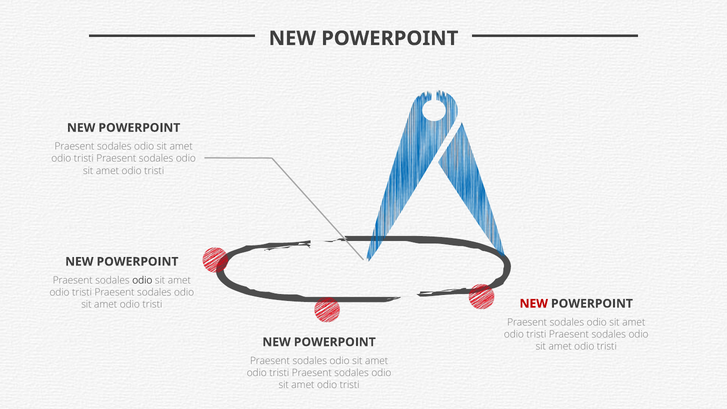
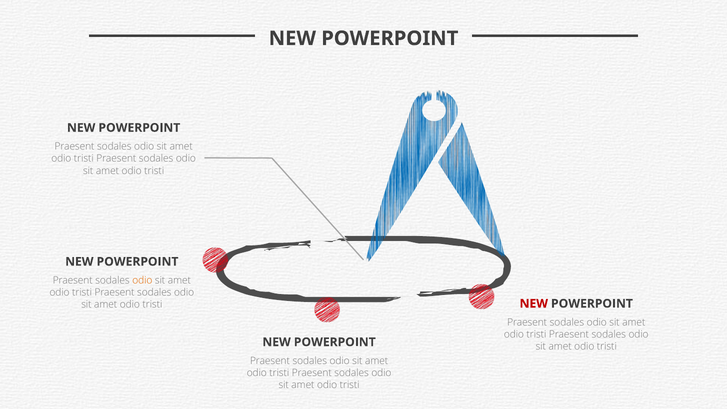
odio at (142, 280) colour: black -> orange
